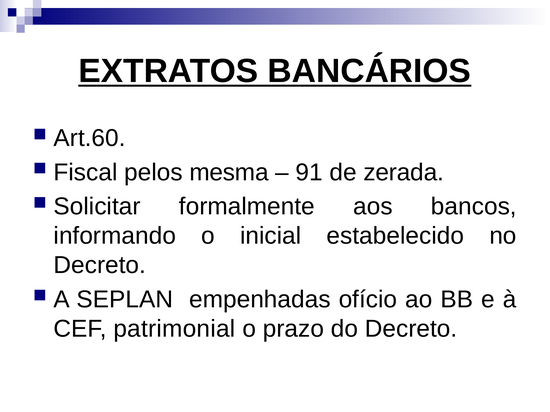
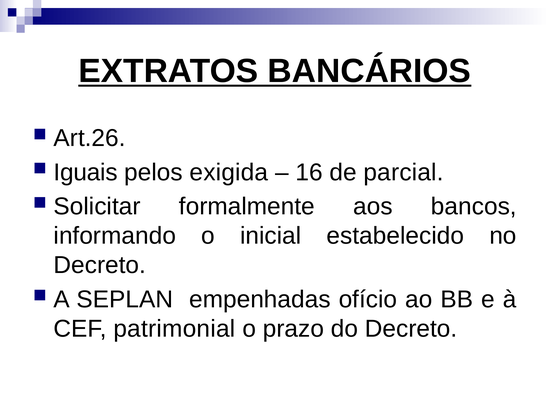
Art.60: Art.60 -> Art.26
Fiscal: Fiscal -> Iguais
mesma: mesma -> exigida
91: 91 -> 16
zerada: zerada -> parcial
